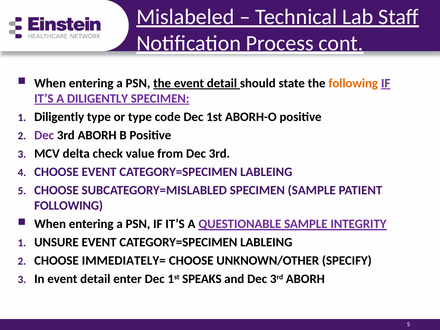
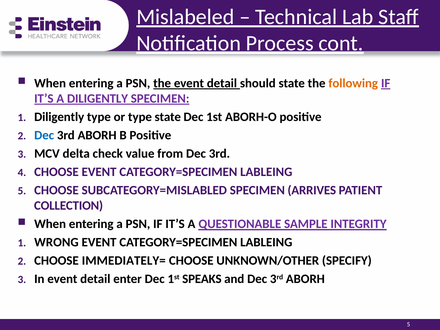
type code: code -> state
Dec at (44, 135) colour: purple -> blue
SPECIMEN SAMPLE: SAMPLE -> ARRIVES
FOLLOWING at (69, 206): FOLLOWING -> COLLECTION
UNSURE: UNSURE -> WRONG
